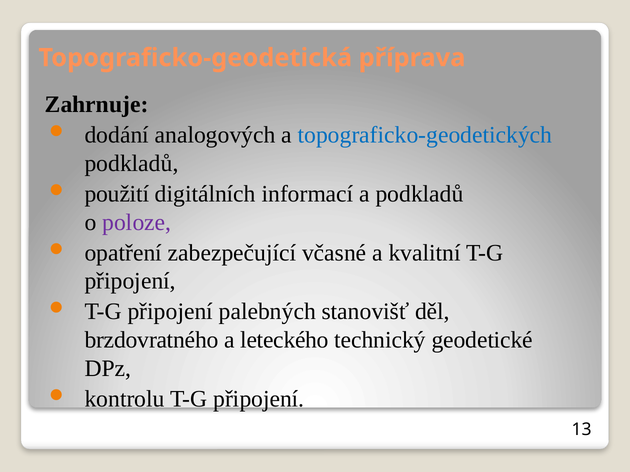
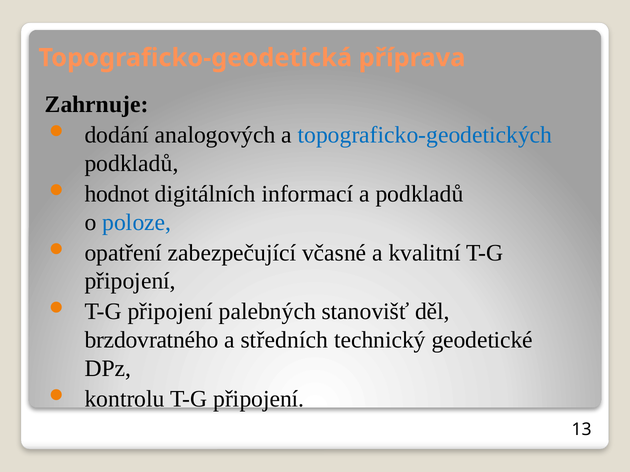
použití: použití -> hodnot
poloze colour: purple -> blue
leteckého: leteckého -> středních
